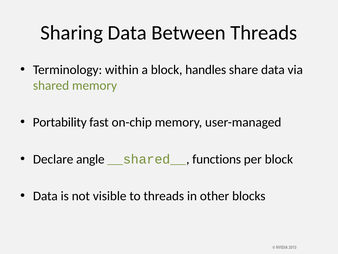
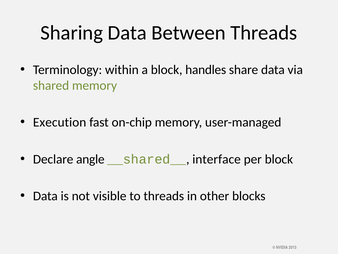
Portability: Portability -> Execution
functions: functions -> interface
